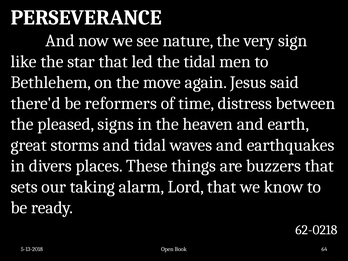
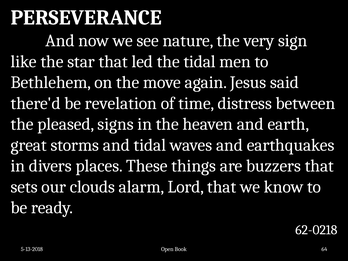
reformers: reformers -> revelation
taking: taking -> clouds
